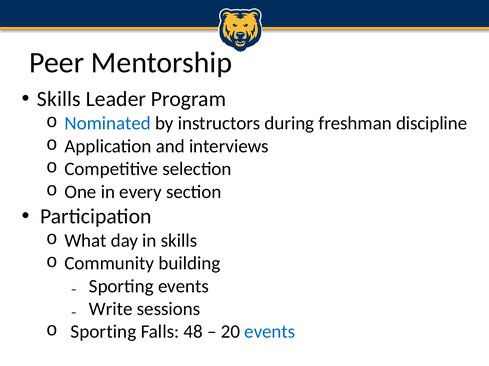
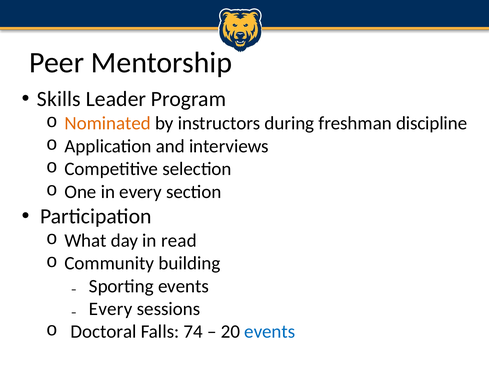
Nominated colour: blue -> orange
in skills: skills -> read
Write at (111, 310): Write -> Every
Sporting at (103, 332): Sporting -> Doctoral
48: 48 -> 74
